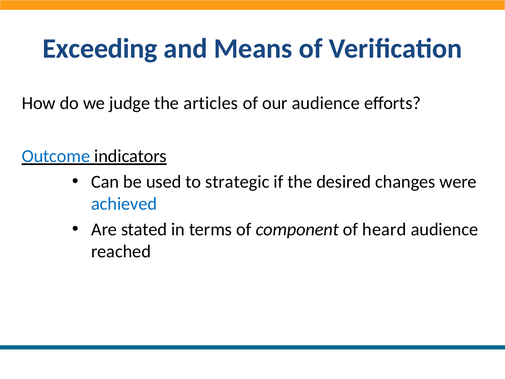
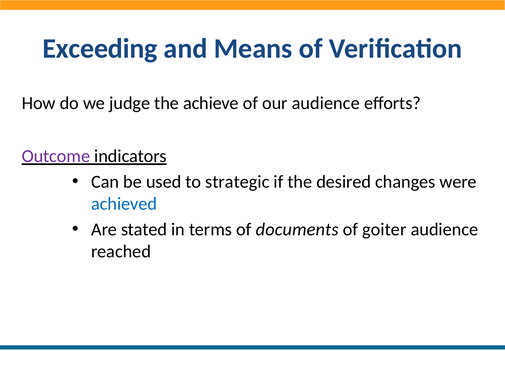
articles: articles -> achieve
Outcome colour: blue -> purple
component: component -> documents
heard: heard -> goiter
